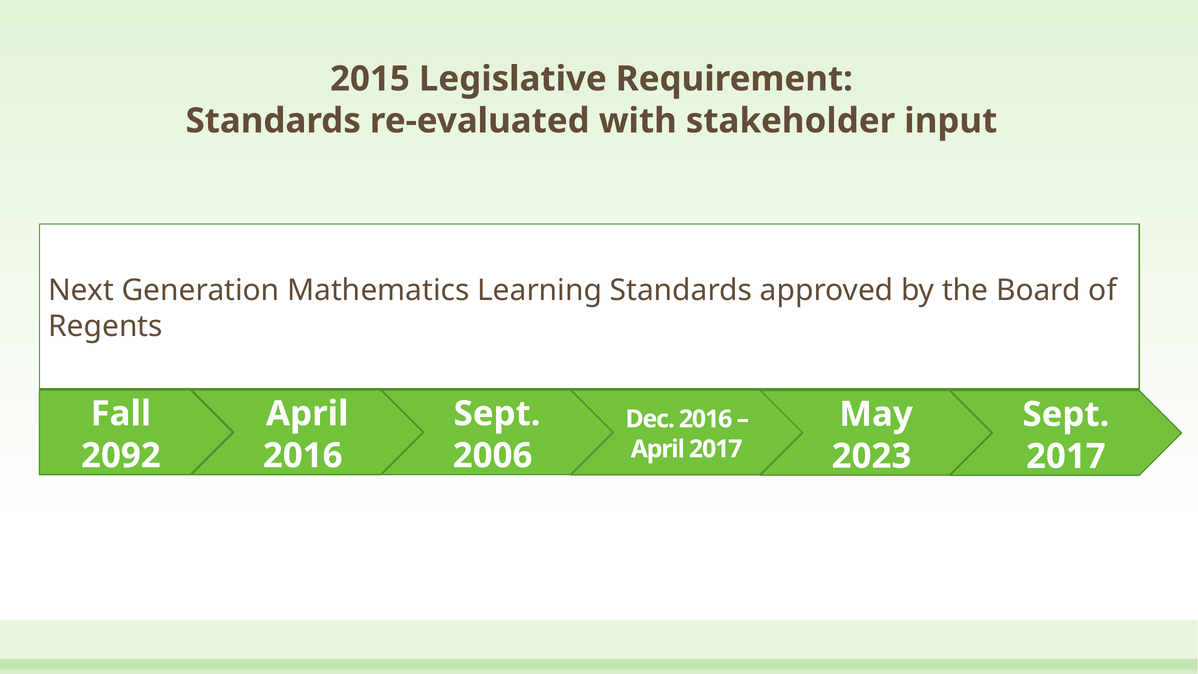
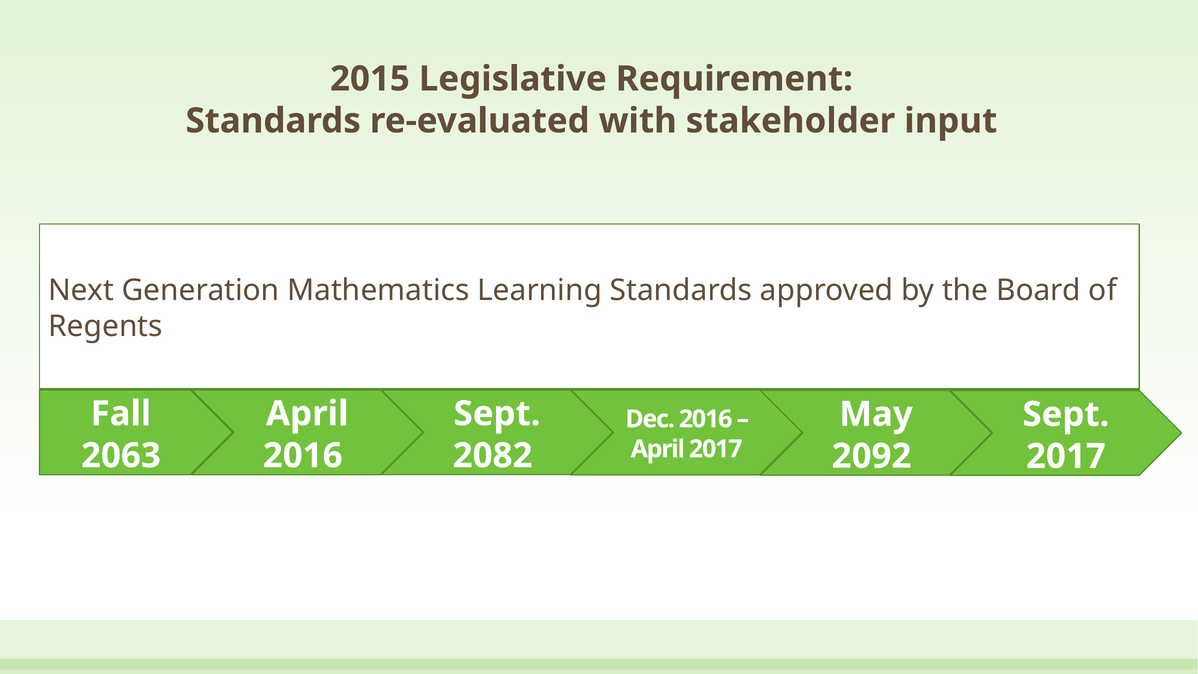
2006: 2006 -> 2082
2092: 2092 -> 2063
2023: 2023 -> 2092
